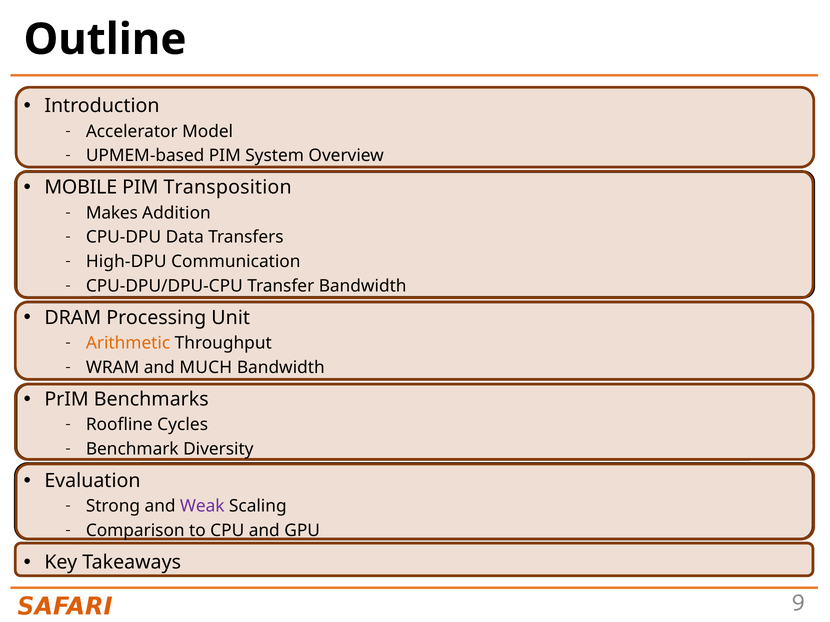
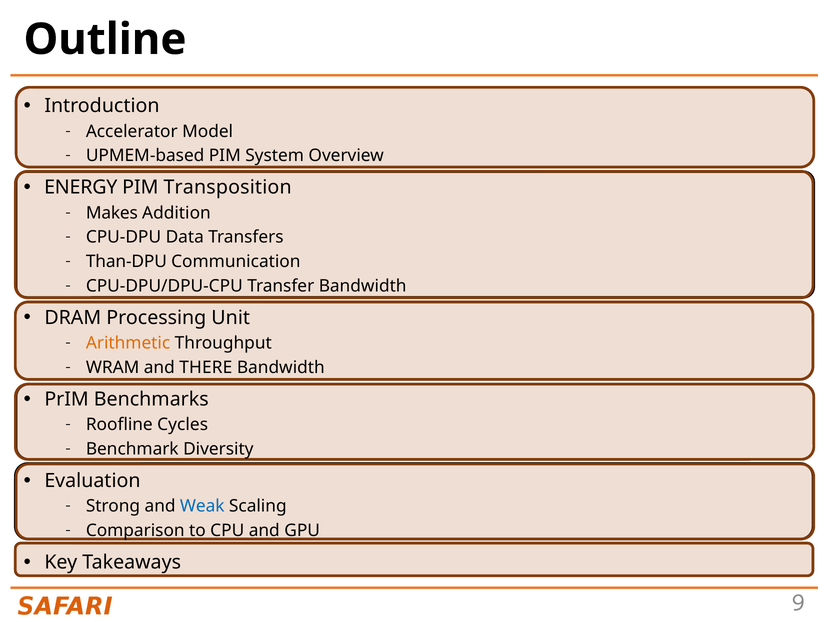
MOBILE: MOBILE -> ENERGY
High-DPU: High-DPU -> Than-DPU
MUCH: MUCH -> THERE
Weak colour: purple -> blue
